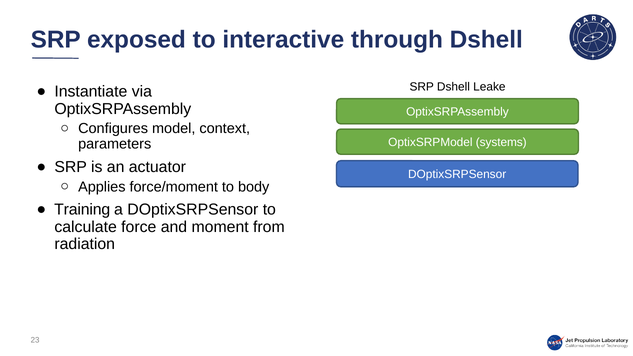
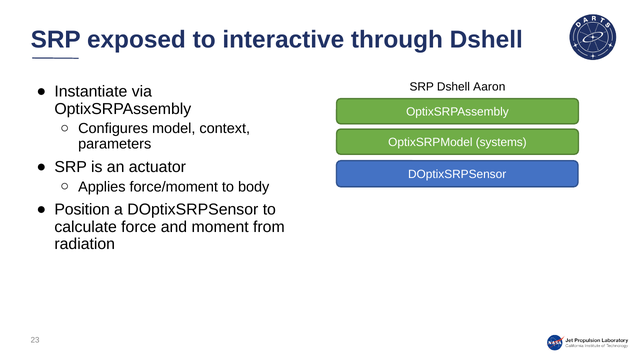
Leake: Leake -> Aaron
Training: Training -> Position
